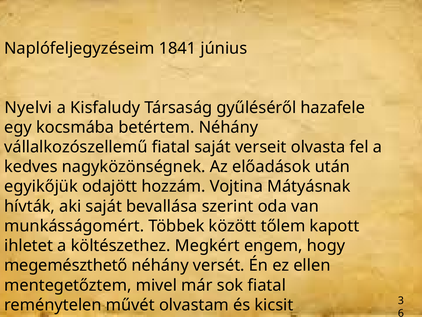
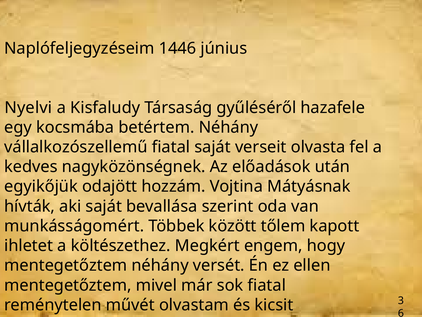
1841: 1841 -> 1446
megemészthető at (66, 265): megemészthető -> mentegetőztem
